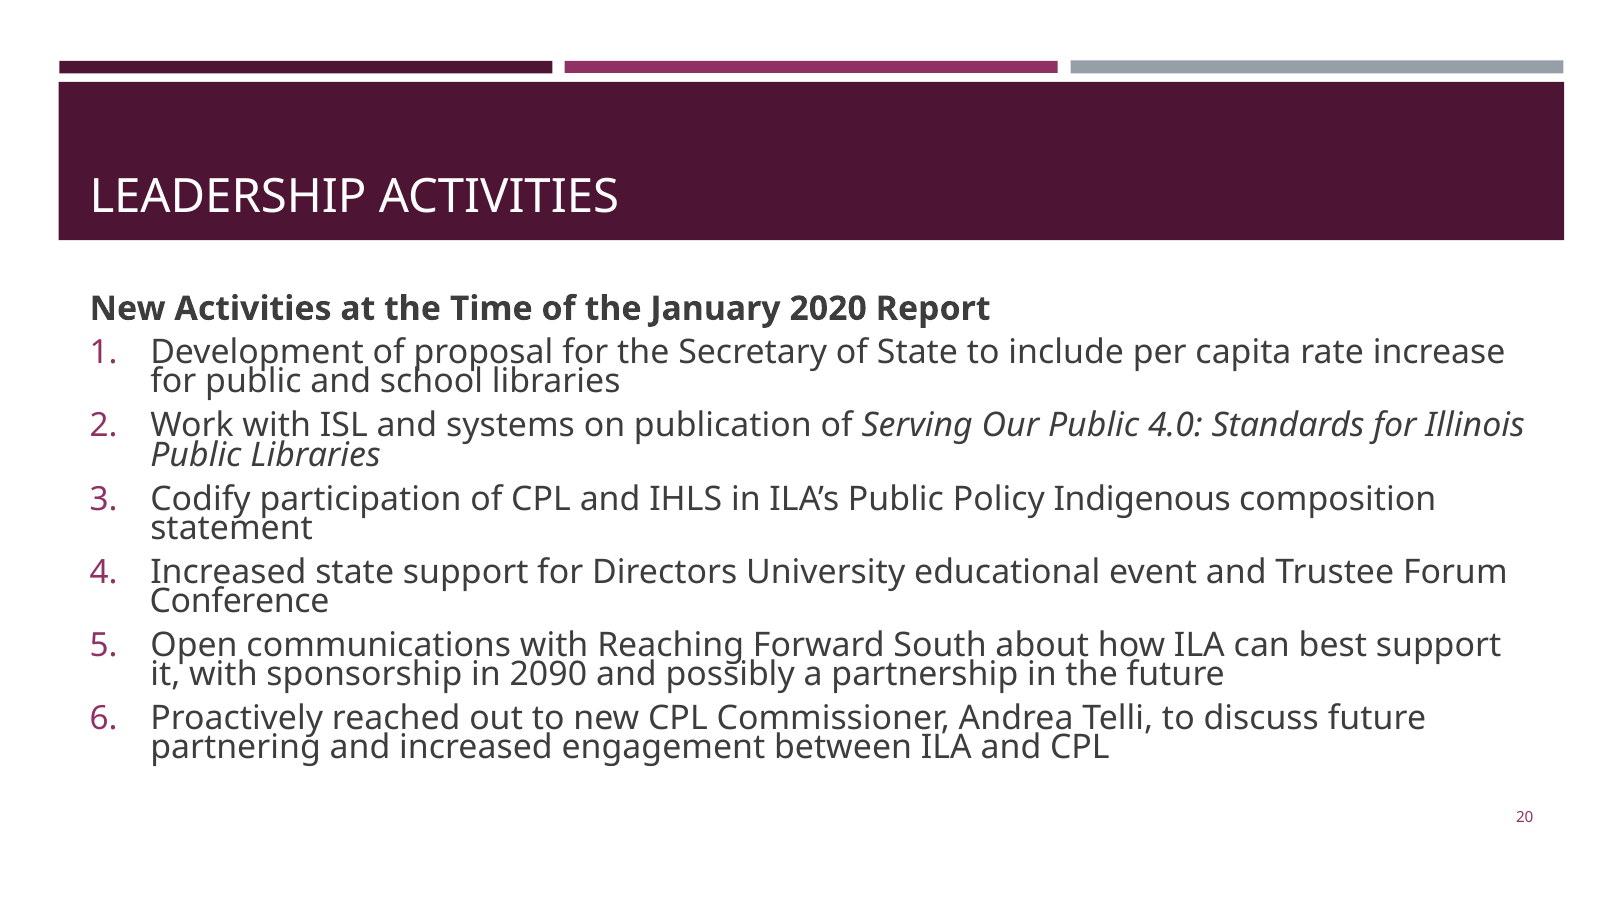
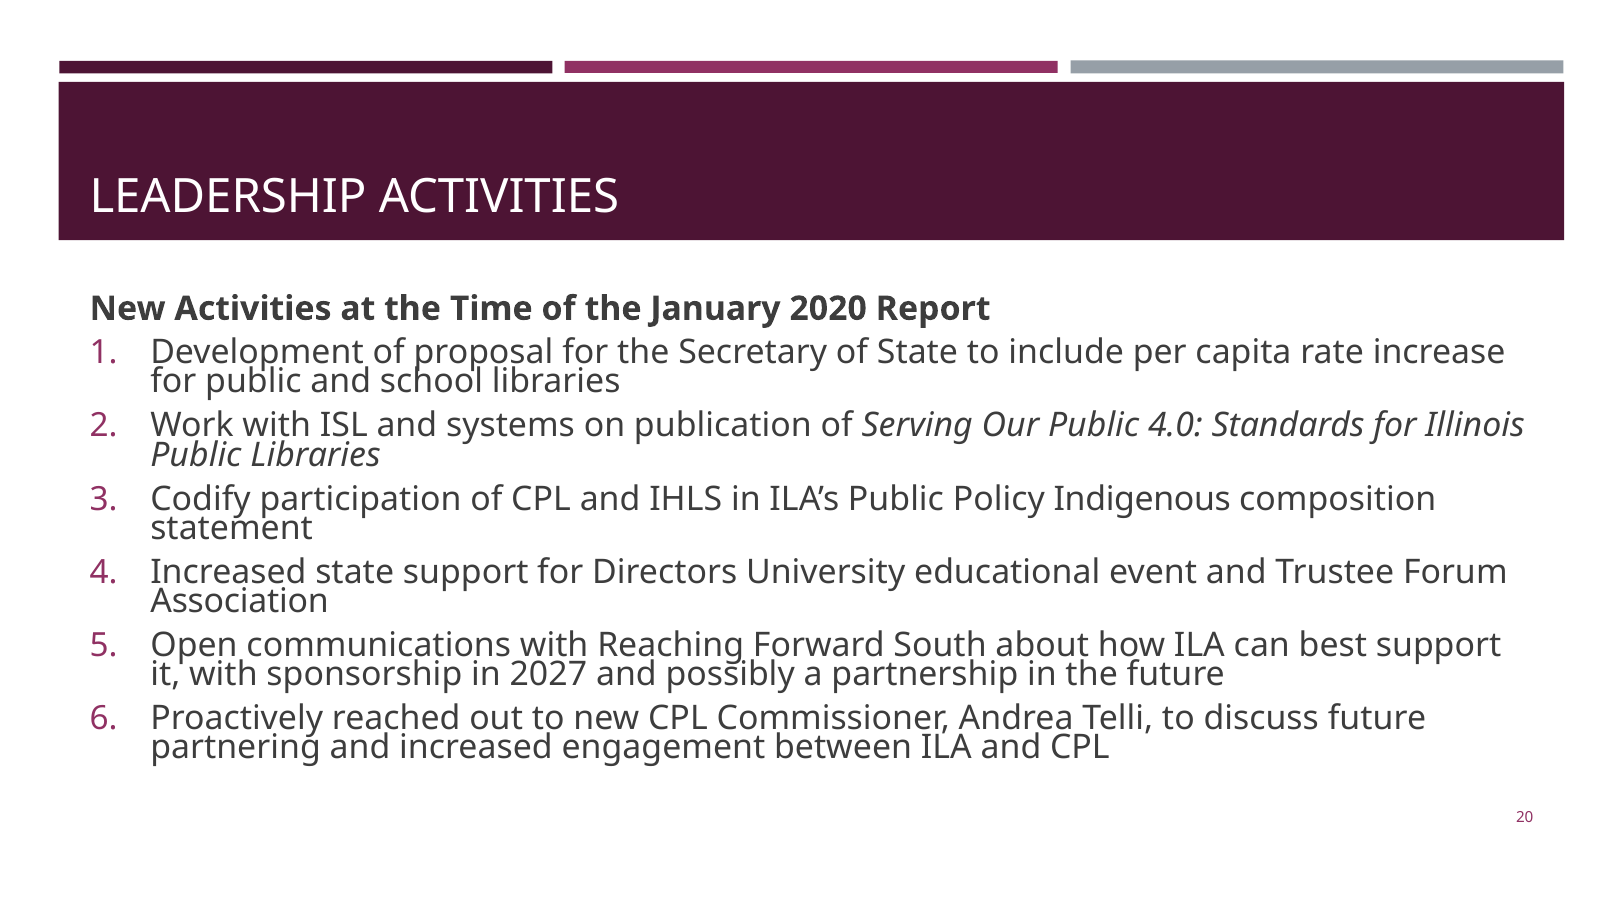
Conference: Conference -> Association
2090: 2090 -> 2027
